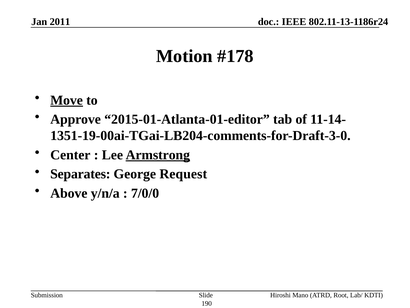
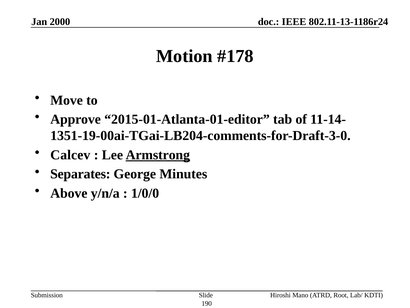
2011: 2011 -> 2000
Move underline: present -> none
Center: Center -> Calcev
Request: Request -> Minutes
7/0/0: 7/0/0 -> 1/0/0
